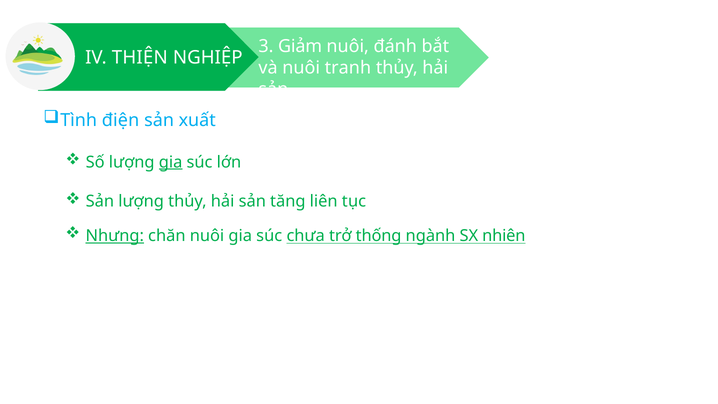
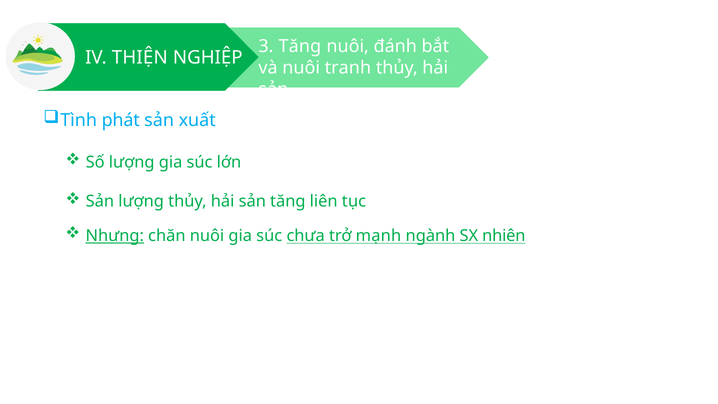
3 Giảm: Giảm -> Tăng
điện: điện -> phát
gia at (171, 162) underline: present -> none
thống: thống -> mạnh
